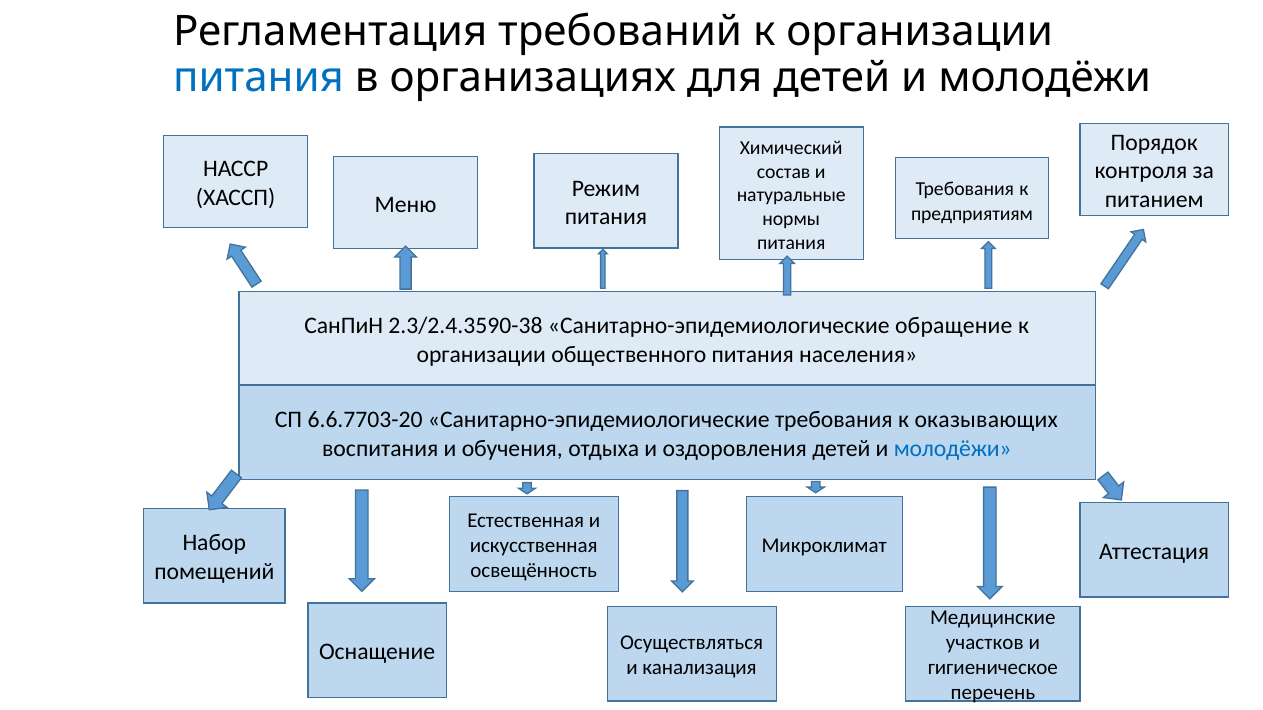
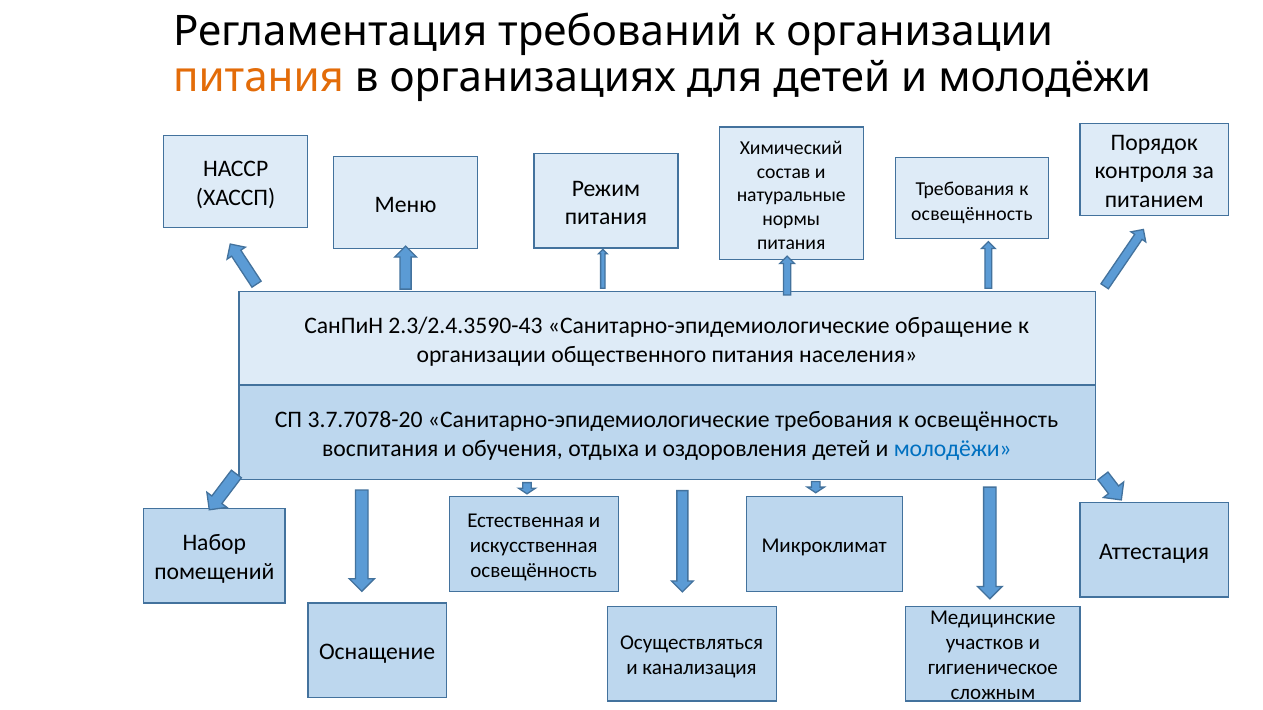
питания at (259, 77) colour: blue -> orange
предприятиям at (972, 214): предприятиям -> освещённость
2.3/2.4.3590-38: 2.3/2.4.3590-38 -> 2.3/2.4.3590-43
6.6.7703-20: 6.6.7703-20 -> 3.7.7078-20
Санитарно-эпидемиологические требования к оказывающих: оказывающих -> освещённость
перечень: перечень -> сложным
